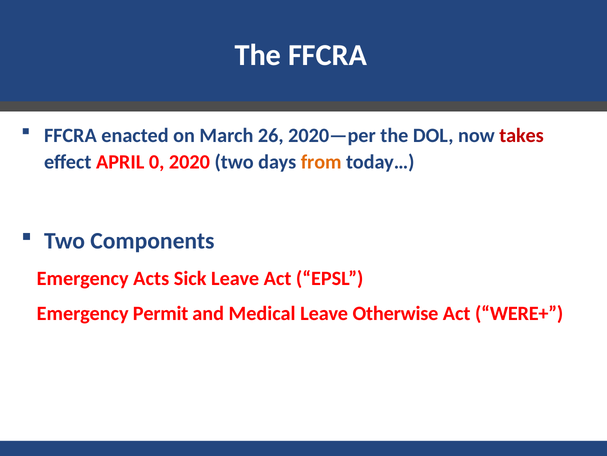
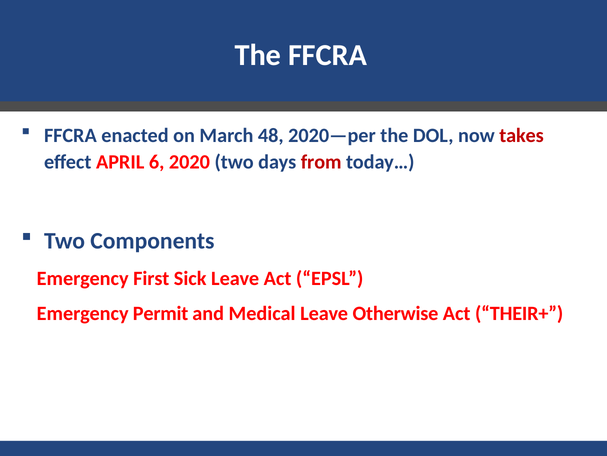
26: 26 -> 48
0: 0 -> 6
from colour: orange -> red
Acts: Acts -> First
WERE+: WERE+ -> THEIR+
